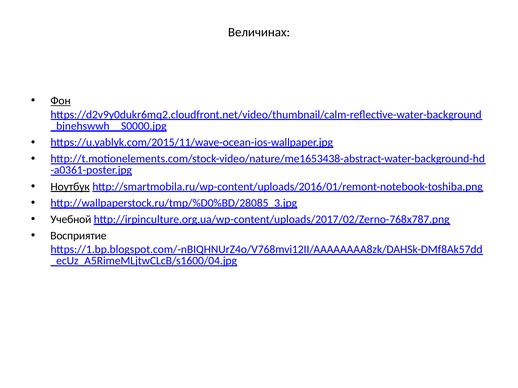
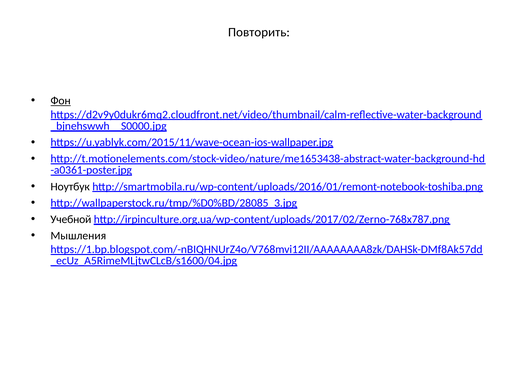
Величинах: Величинах -> Повторить
Ноутбук underline: present -> none
Восприятие: Восприятие -> Мышления
